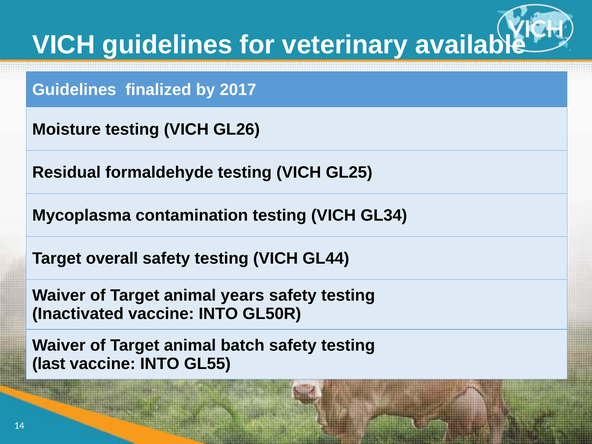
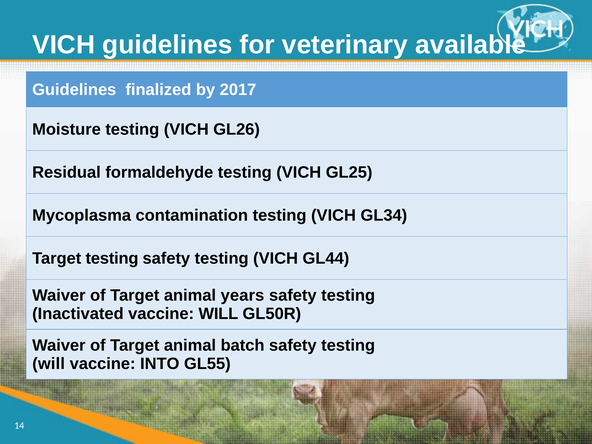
Target overall: overall -> testing
Inactivated vaccine INTO: INTO -> WILL
last at (49, 364): last -> will
